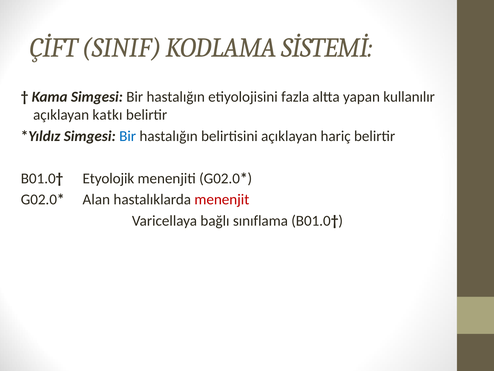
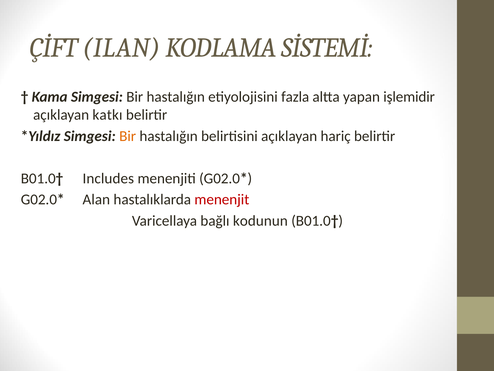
SINIF: SINIF -> ILAN
kullanılır: kullanılır -> işlemidir
Bir at (128, 136) colour: blue -> orange
Etyolojik: Etyolojik -> Includes
sınıflama: sınıflama -> kodunun
